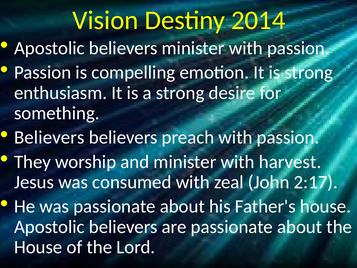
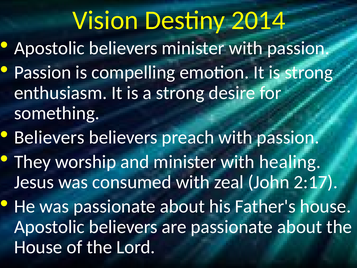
harvest: harvest -> healing
